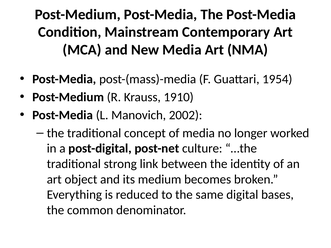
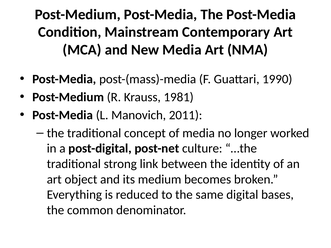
1954: 1954 -> 1990
1910: 1910 -> 1981
2002: 2002 -> 2011
